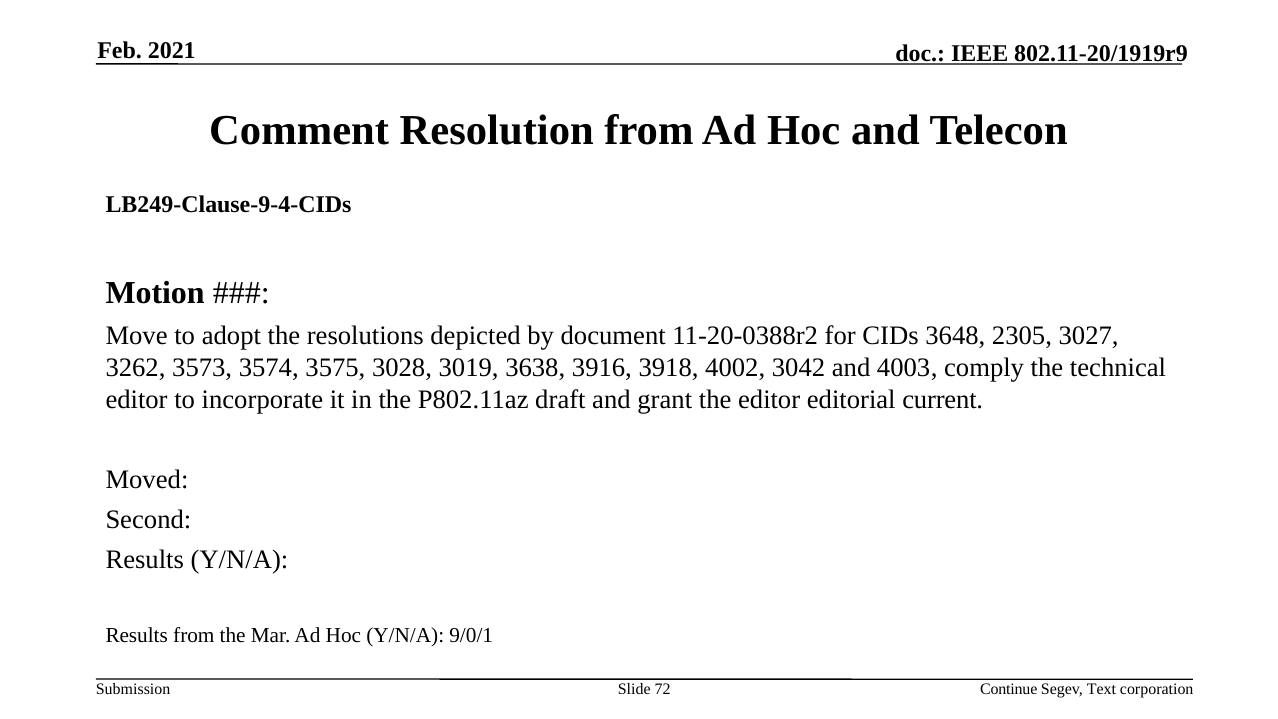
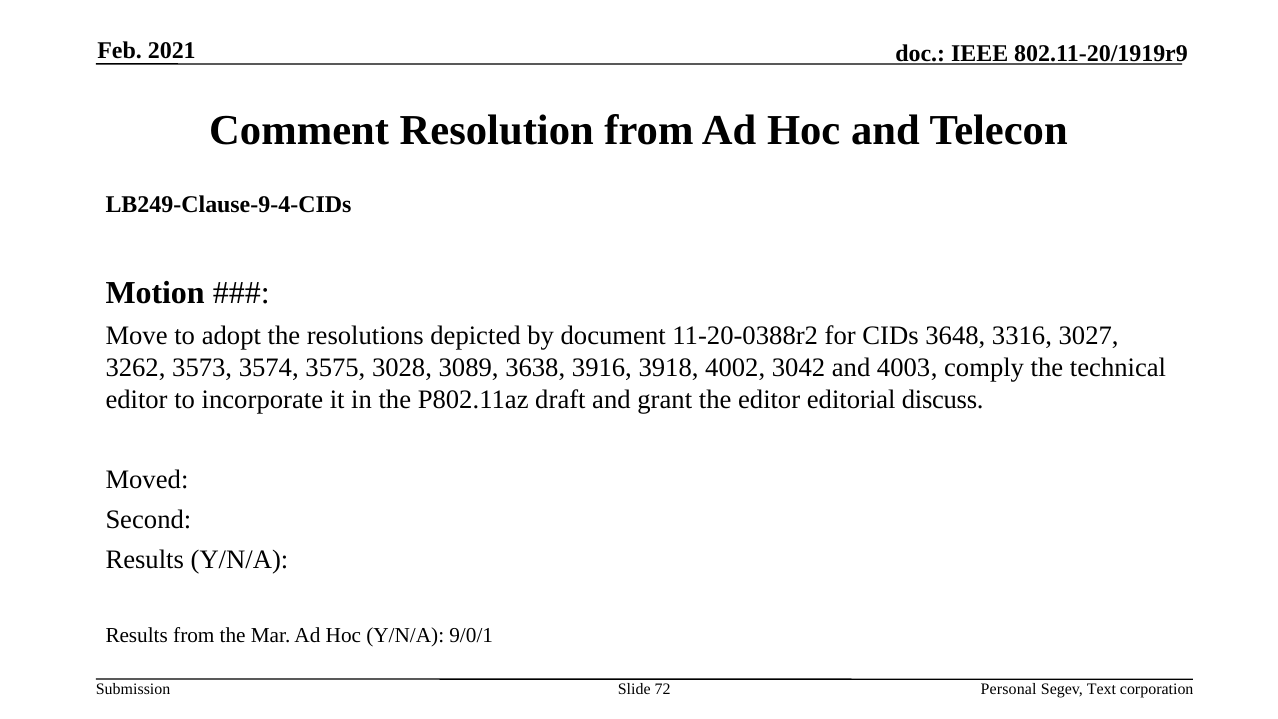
2305: 2305 -> 3316
3019: 3019 -> 3089
current: current -> discuss
Continue: Continue -> Personal
